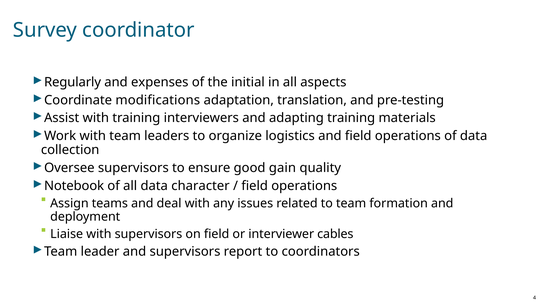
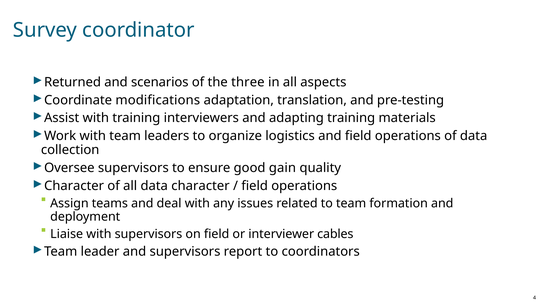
Regularly: Regularly -> Returned
expenses: expenses -> scenarios
initial: initial -> three
Notebook at (74, 186): Notebook -> Character
